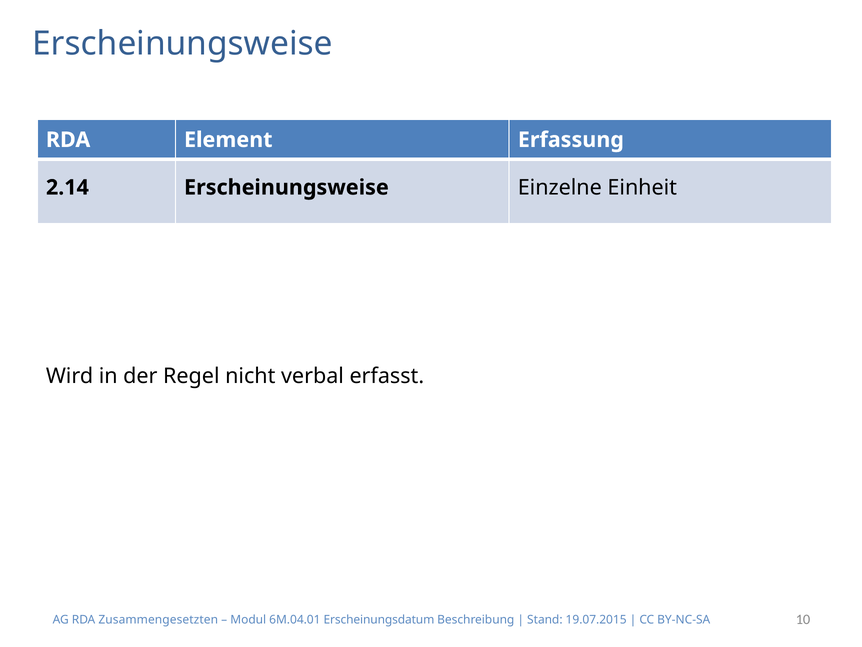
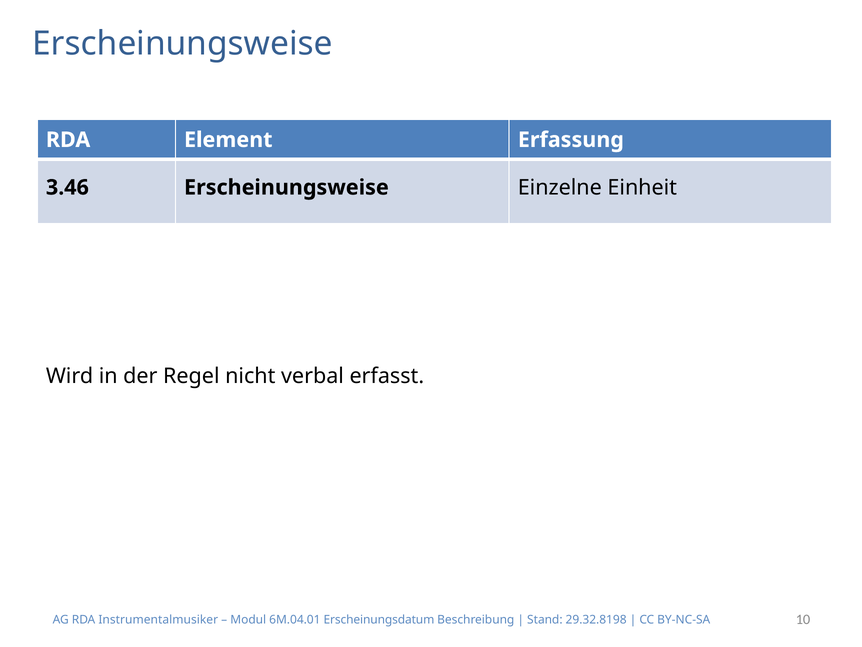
2.14: 2.14 -> 3.46
Zusammengesetzten: Zusammengesetzten -> Instrumentalmusiker
19.07.2015: 19.07.2015 -> 29.32.8198
